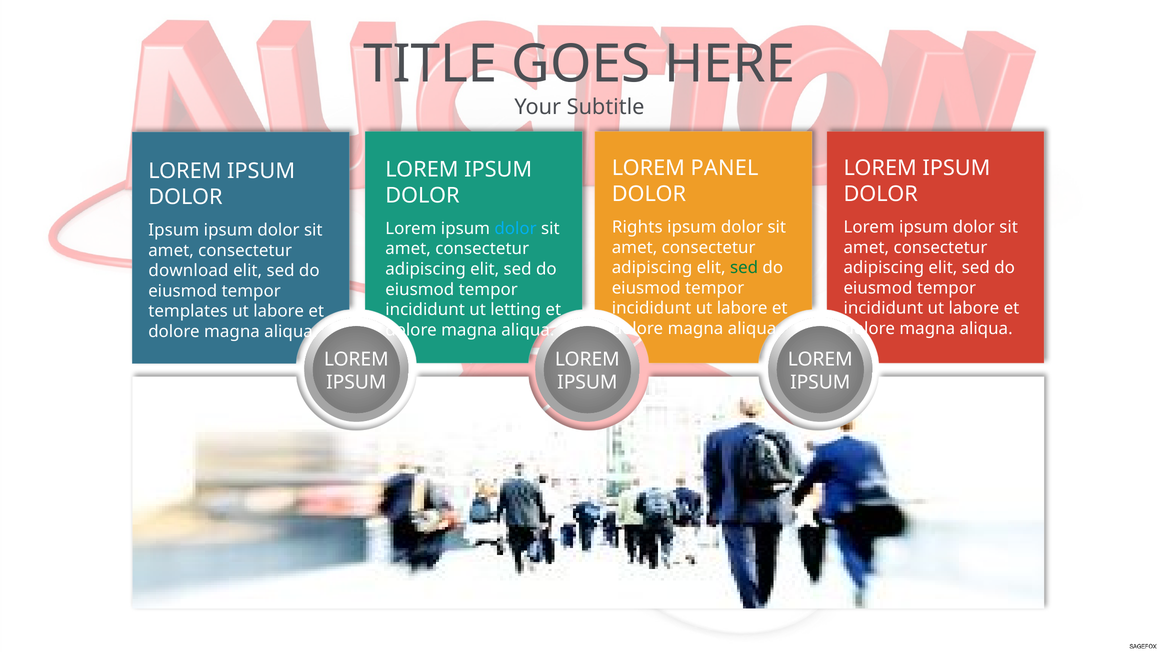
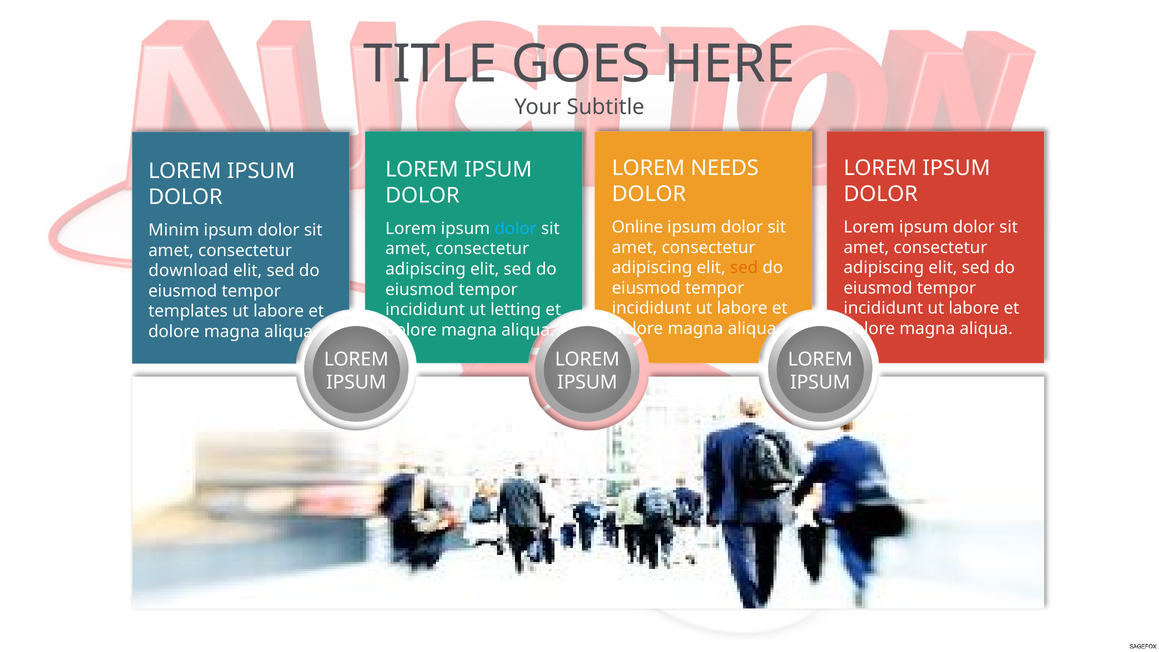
PANEL: PANEL -> NEEDS
Rights: Rights -> Online
Ipsum at (174, 230): Ipsum -> Minim
sed at (744, 268) colour: green -> orange
